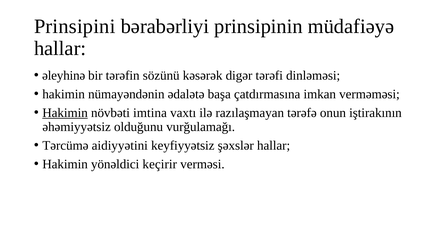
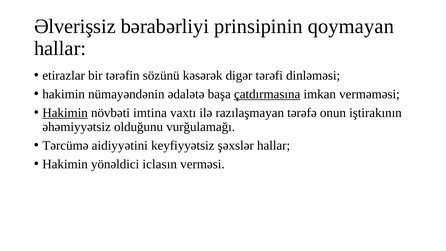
Prinsipini: Prinsipini -> Əlverişsiz
müdafiəyə: müdafiəyə -> qoymayan
əleyhinə: əleyhinə -> etirazlar
çatdırmasına underline: none -> present
keçirir: keçirir -> iclasın
